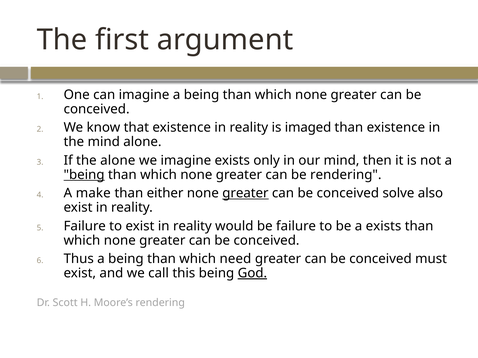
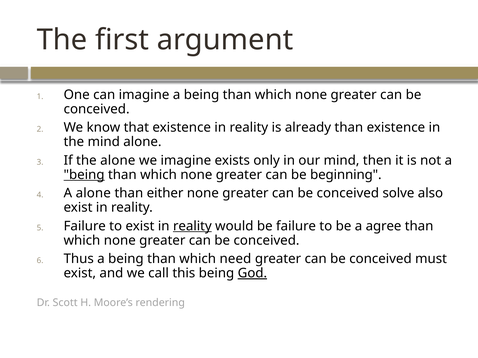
imaged: imaged -> already
be rendering: rendering -> beginning
A make: make -> alone
greater at (245, 193) underline: present -> none
reality at (192, 226) underline: none -> present
a exists: exists -> agree
